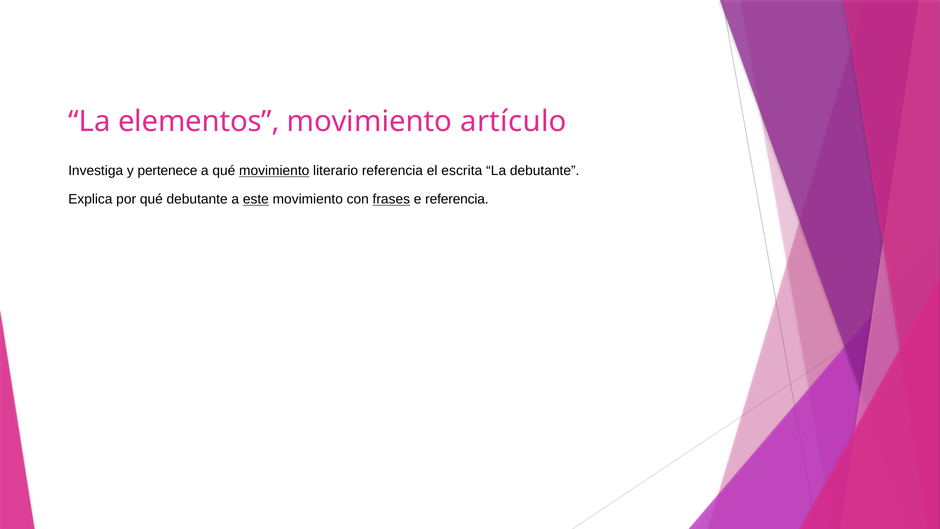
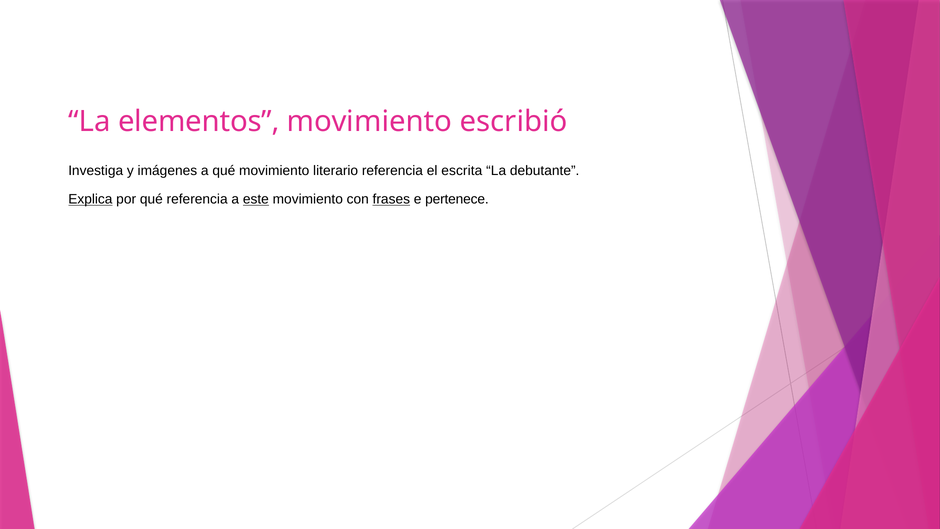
artículo: artículo -> escribió
pertenece: pertenece -> imágenes
movimiento at (274, 171) underline: present -> none
Explica underline: none -> present
qué debutante: debutante -> referencia
e referencia: referencia -> pertenece
